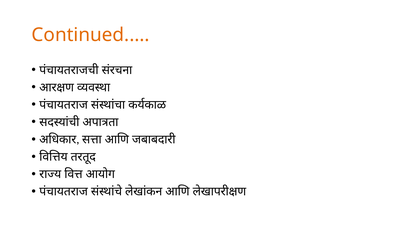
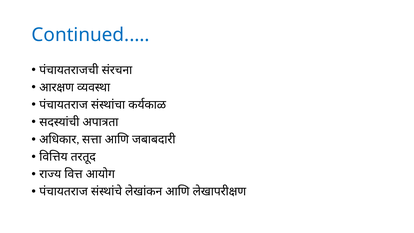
Continued colour: orange -> blue
